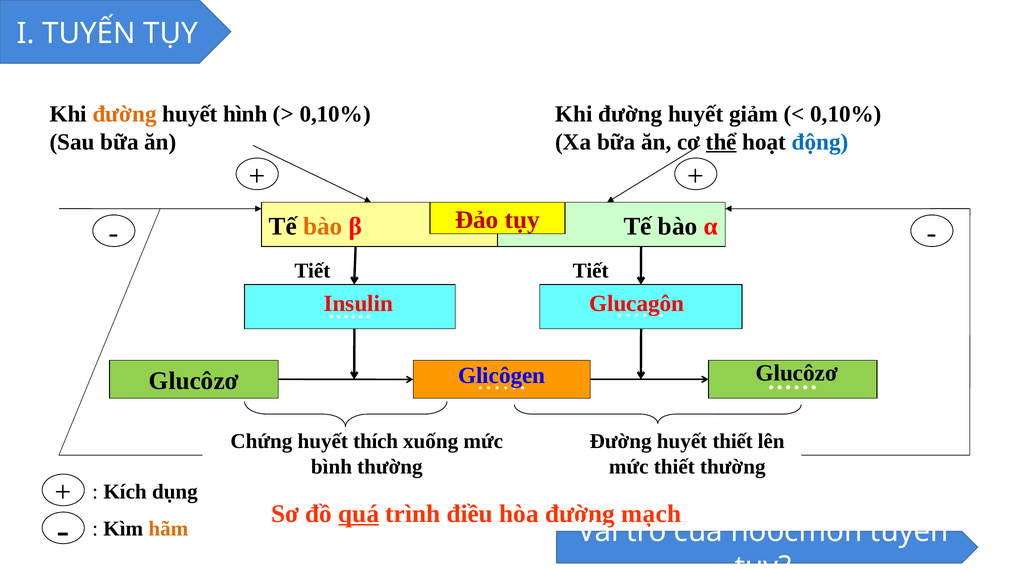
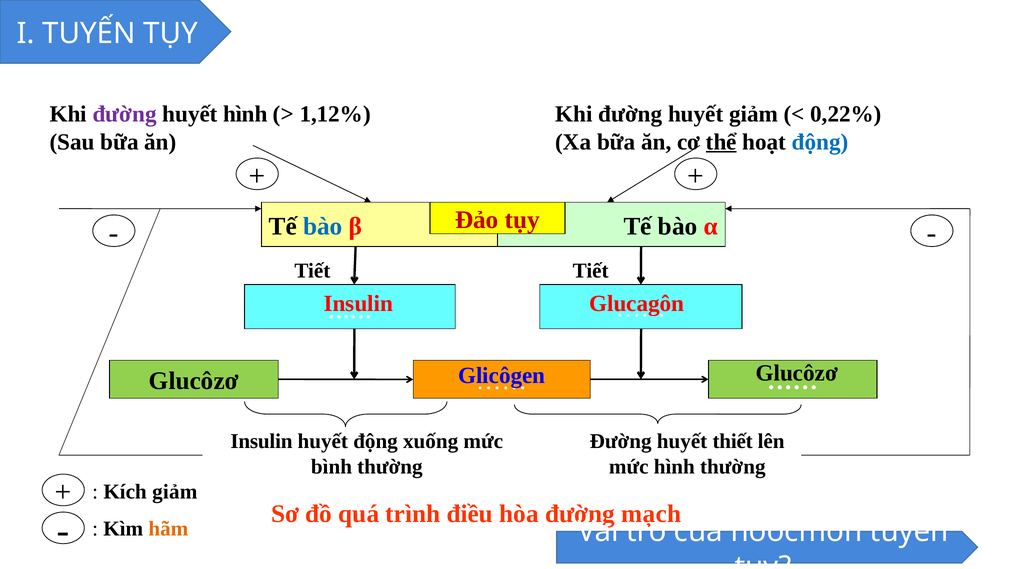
đường at (125, 114) colour: orange -> purple
0,10% at (335, 114): 0,10% -> 1,12%
0,10% at (846, 114): 0,10% -> 0,22%
bào at (323, 226) colour: orange -> blue
Chứng at (261, 442): Chứng -> Insulin
huyết thích: thích -> động
mức thiết: thiết -> hình
Kích dụng: dụng -> giảm
quá underline: present -> none
